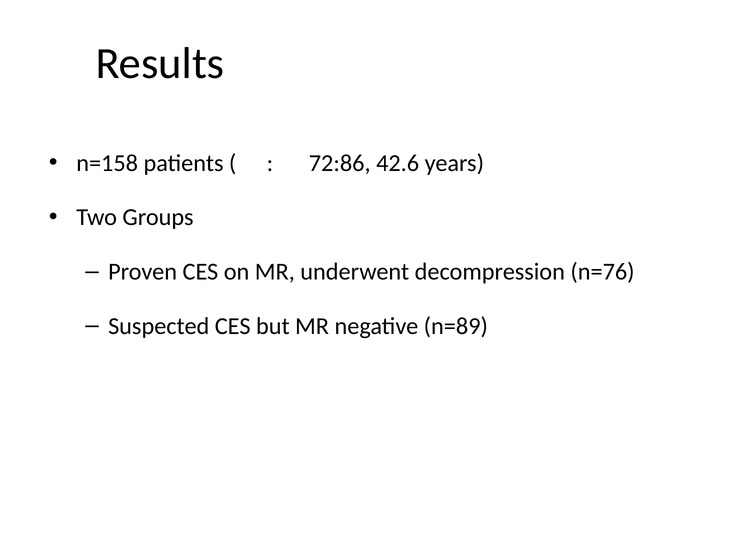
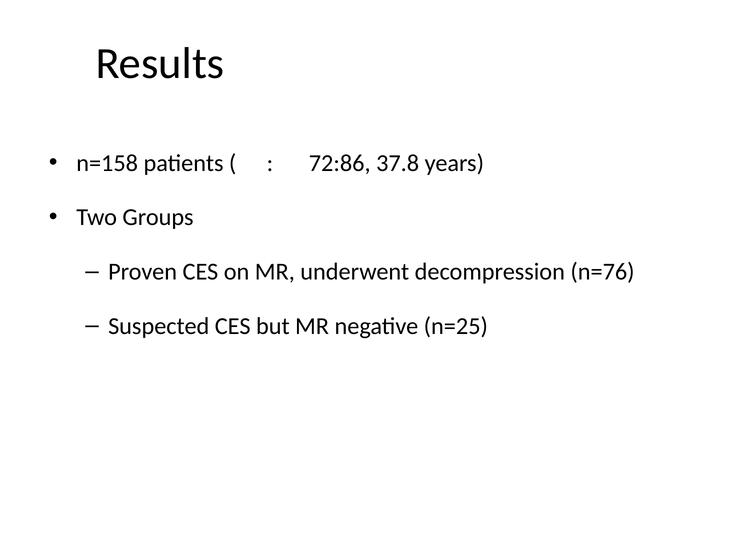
42.6: 42.6 -> 37.8
n=89: n=89 -> n=25
